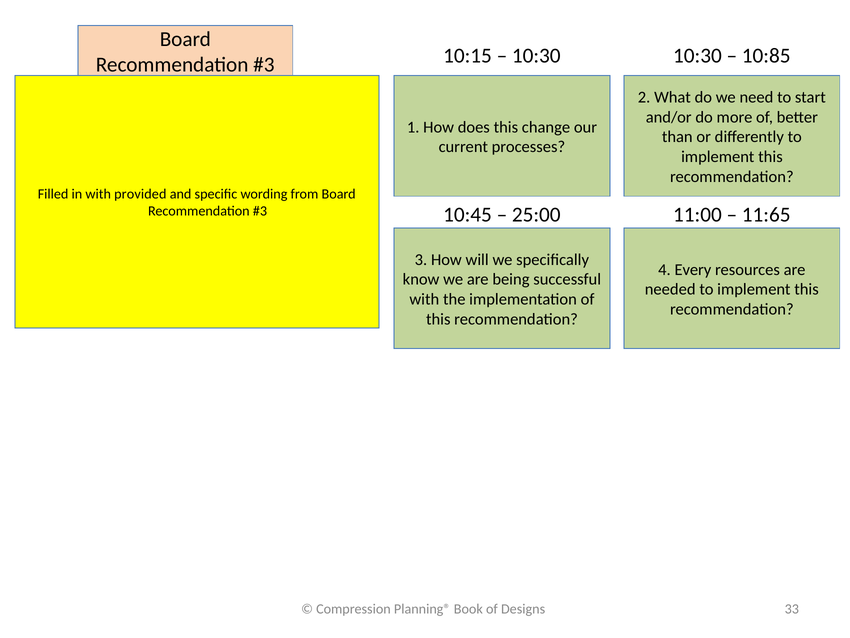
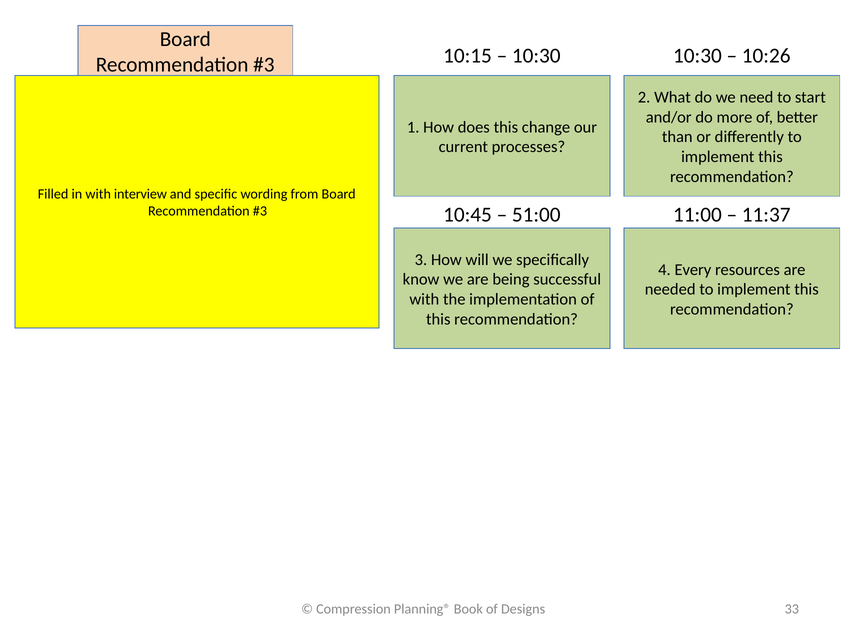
10:85: 10:85 -> 10:26
provided: provided -> interview
25:00: 25:00 -> 51:00
11:65: 11:65 -> 11:37
